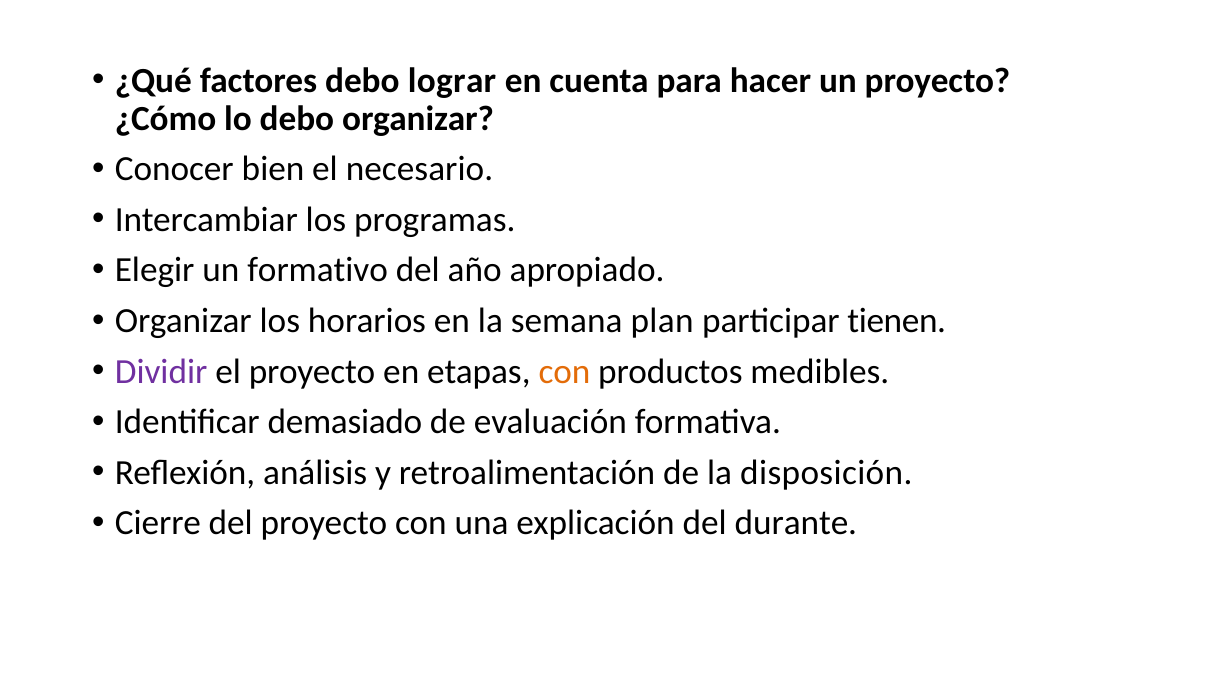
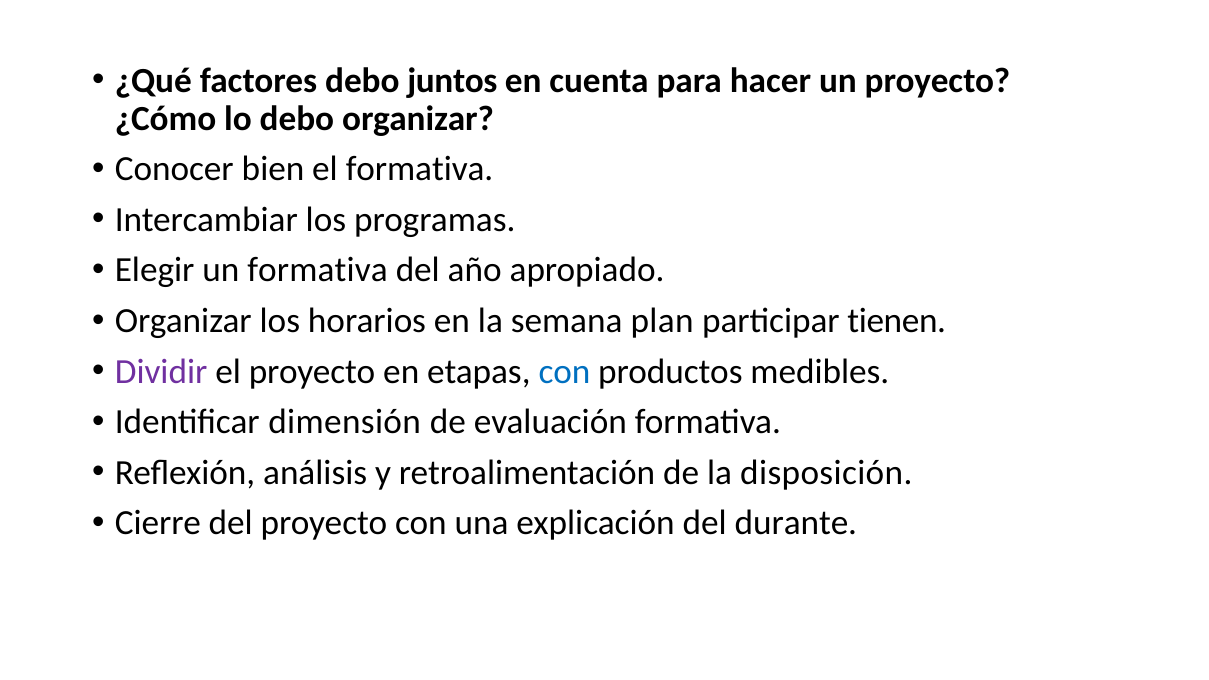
lograr: lograr -> juntos
el necesario: necesario -> formativa
un formativo: formativo -> formativa
con at (564, 372) colour: orange -> blue
demasiado: demasiado -> dimensión
